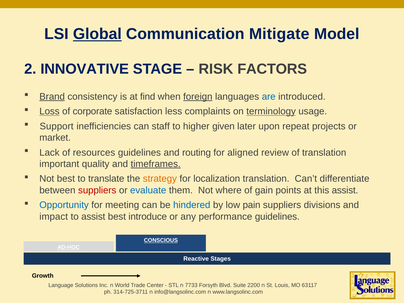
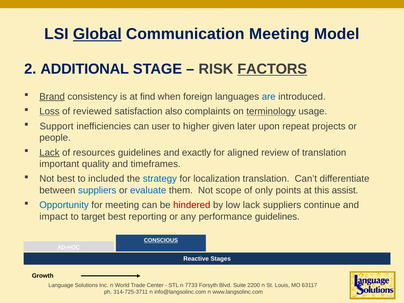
Communication Mitigate: Mitigate -> Meeting
INNOVATIVE: INNOVATIVE -> ADDITIONAL
FACTORS underline: none -> present
foreign underline: present -> none
corporate: corporate -> reviewed
less: less -> also
staff: staff -> user
market: market -> people
Lack at (49, 153) underline: none -> present
routing: routing -> exactly
timeframes underline: present -> none
translate: translate -> included
strategy colour: orange -> blue
suppliers at (97, 190) colour: red -> blue
where: where -> scope
gain: gain -> only
hindered colour: blue -> red
low pain: pain -> lack
divisions: divisions -> continue
to assist: assist -> target
introduce: introduce -> reporting
